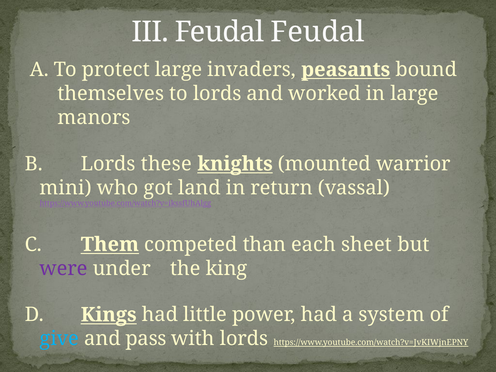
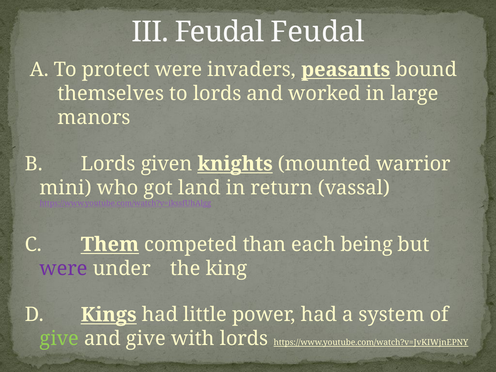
protect large: large -> were
these: these -> given
sheet: sheet -> being
give at (59, 339) colour: light blue -> light green
and pass: pass -> give
